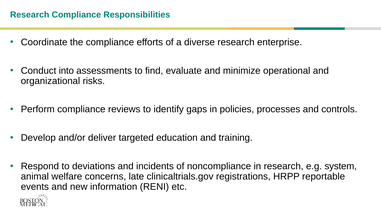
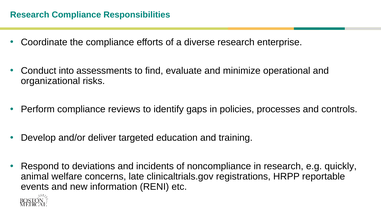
system: system -> quickly
